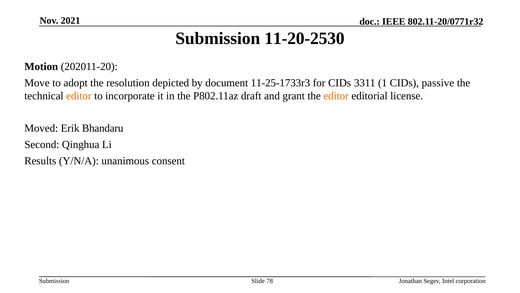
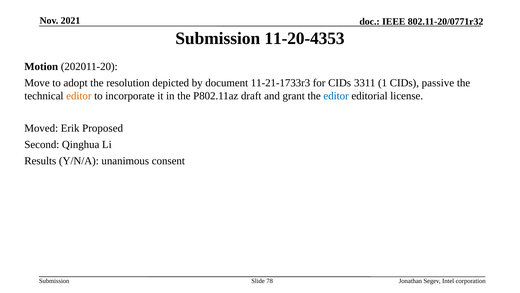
11-20-2530: 11-20-2530 -> 11-20-4353
11-25-1733r3: 11-25-1733r3 -> 11-21-1733r3
editor at (336, 96) colour: orange -> blue
Bhandaru: Bhandaru -> Proposed
